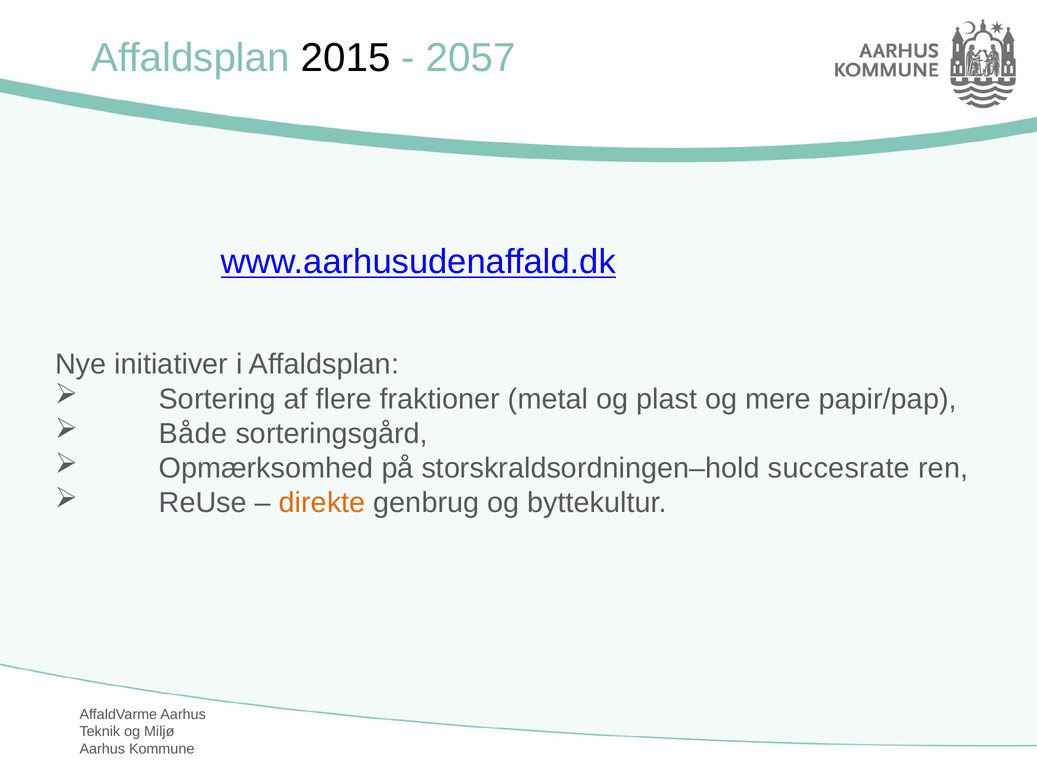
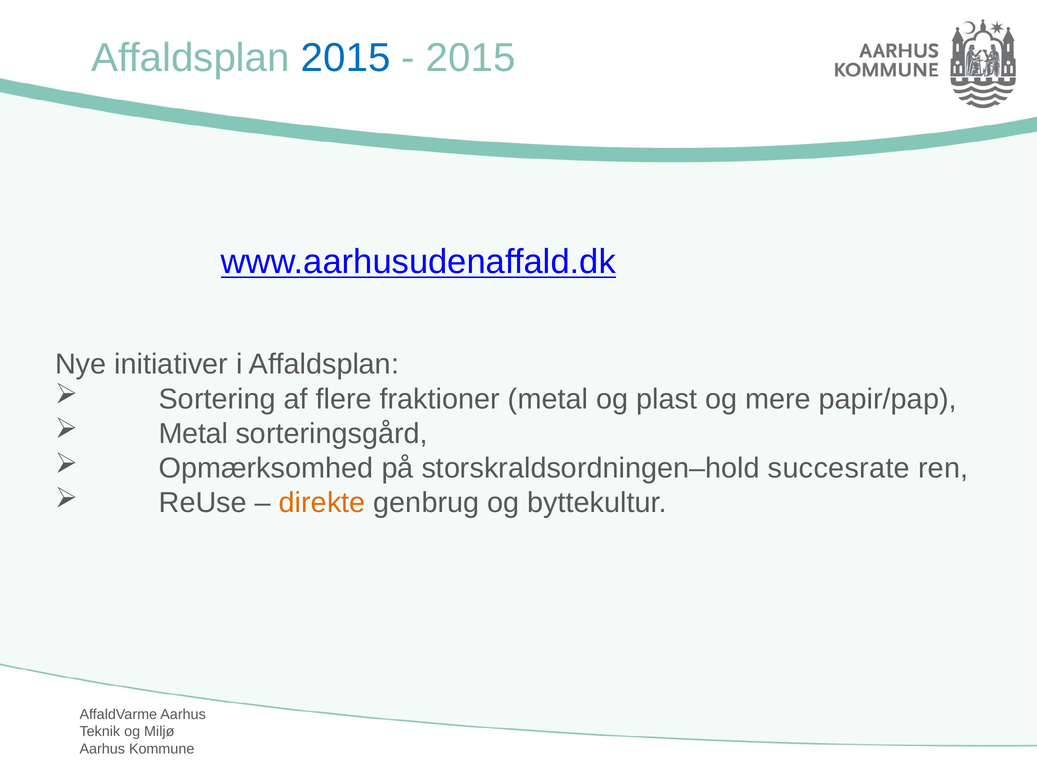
2015 at (346, 58) colour: black -> blue
2057 at (471, 58): 2057 -> 2015
Både at (193, 433): Både -> Metal
